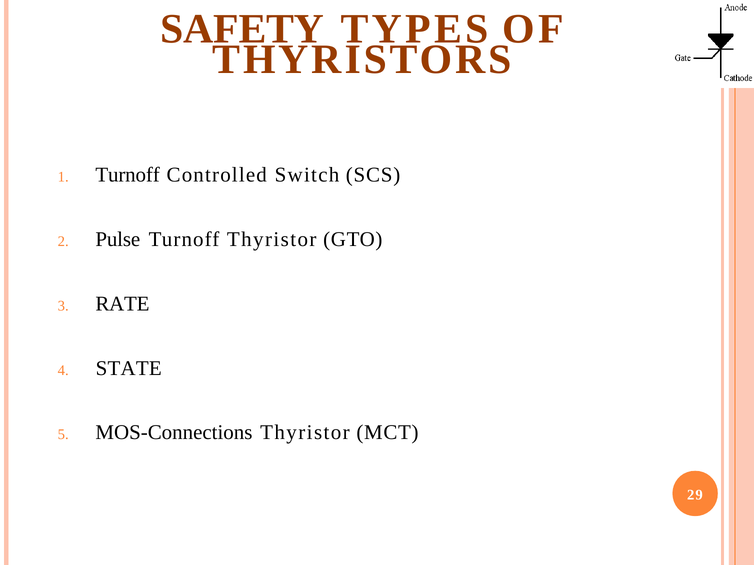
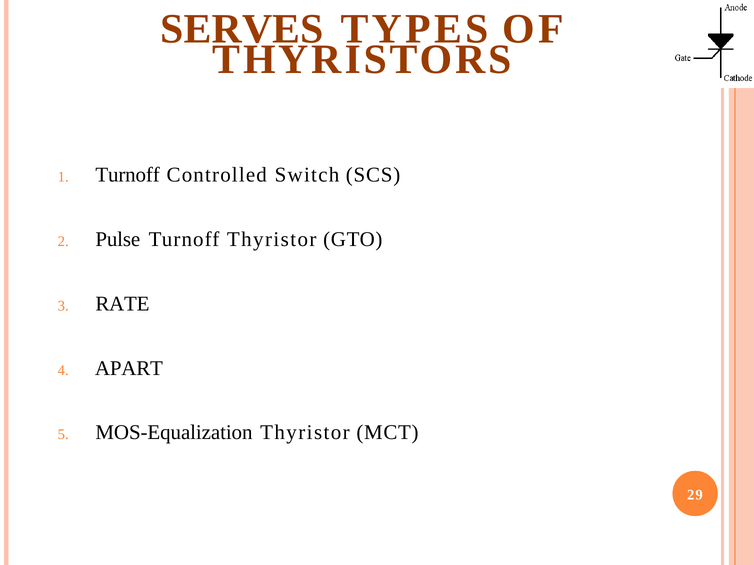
SAFETY: SAFETY -> SERVES
STATE: STATE -> APART
MOS-Connections: MOS-Connections -> MOS-Equalization
